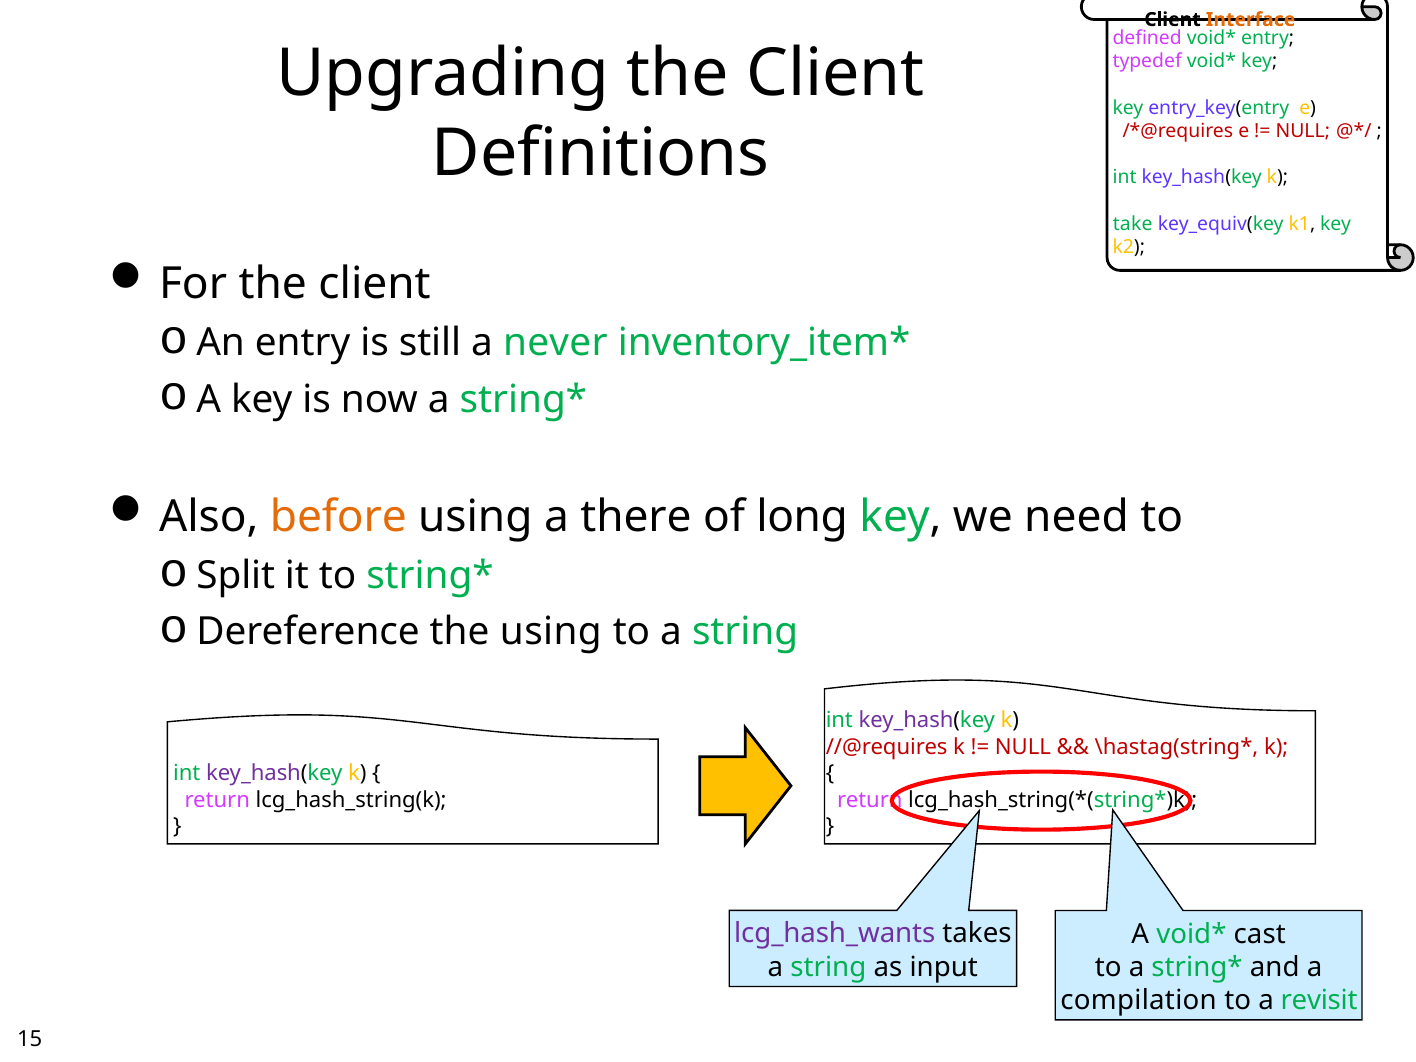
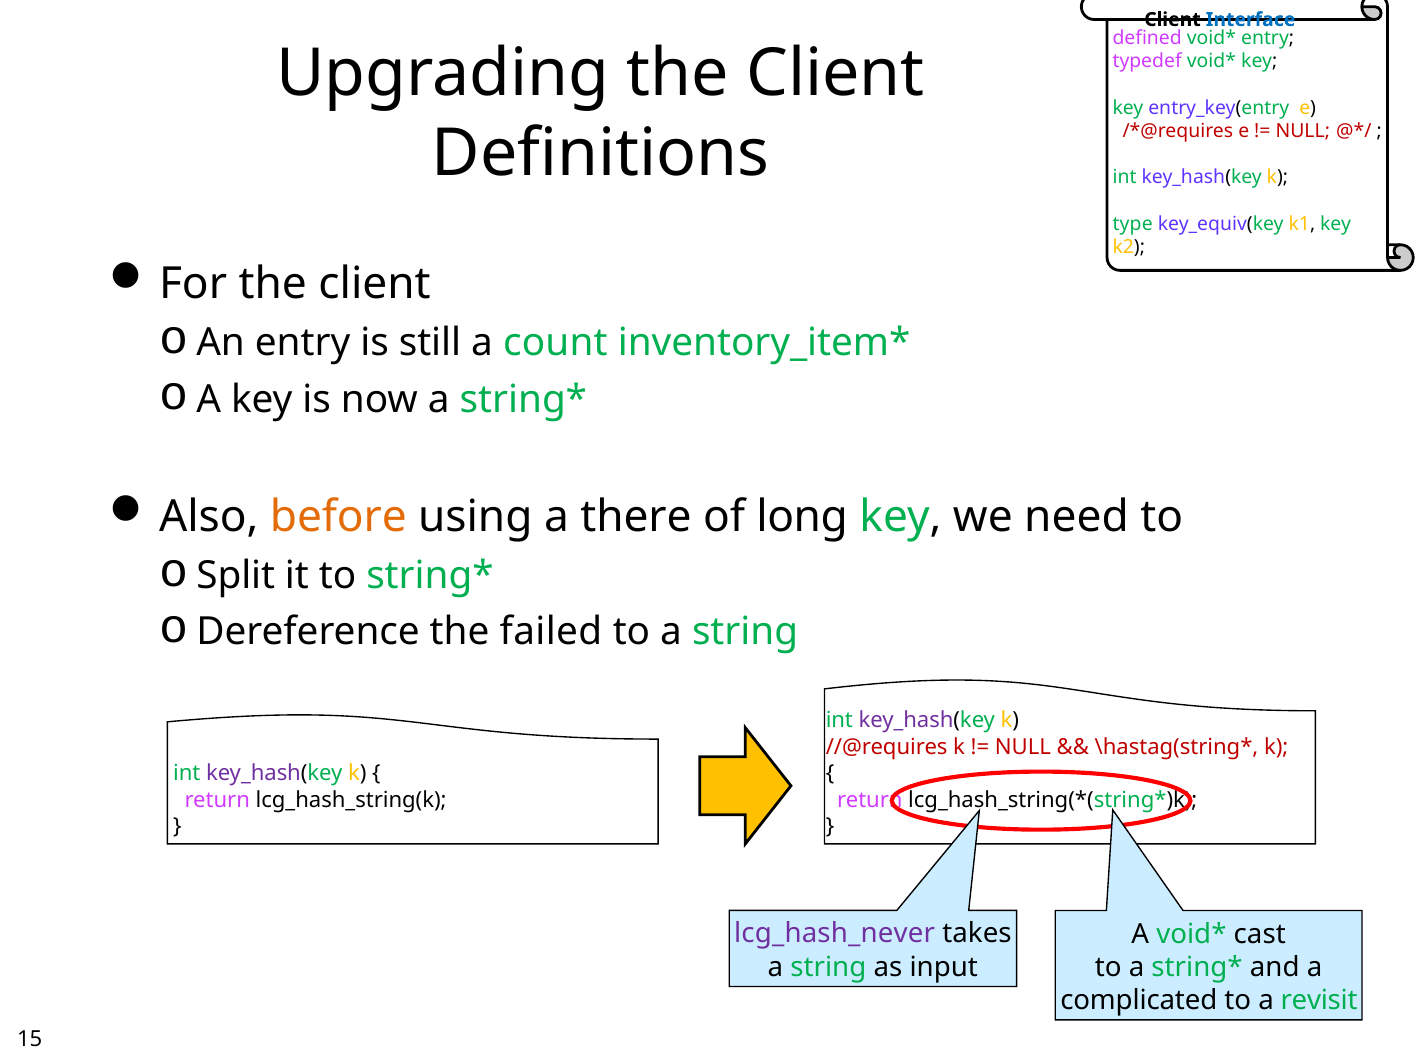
Interface colour: orange -> blue
take: take -> type
never: never -> count
the using: using -> failed
lcg_hash_wants: lcg_hash_wants -> lcg_hash_never
compilation: compilation -> complicated
